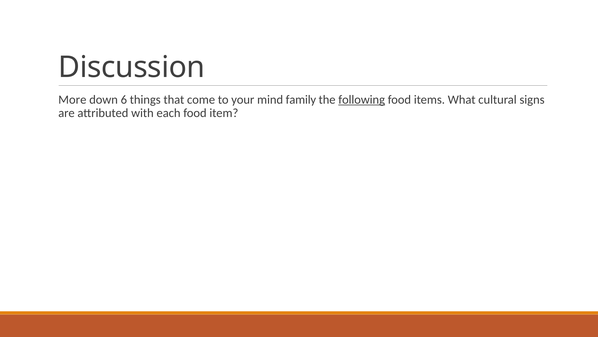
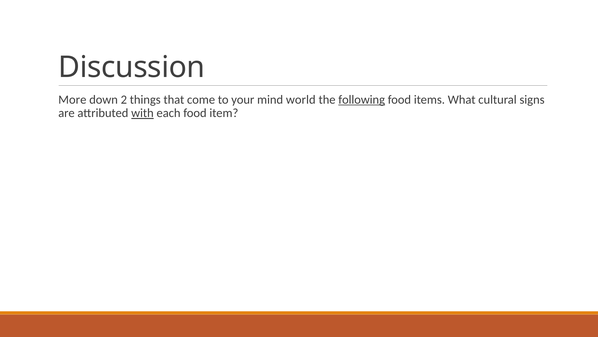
6: 6 -> 2
family: family -> world
with underline: none -> present
